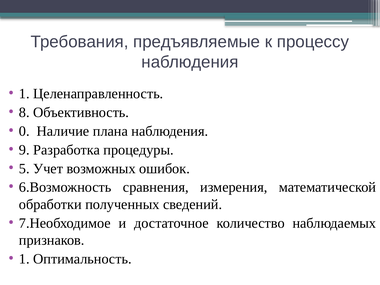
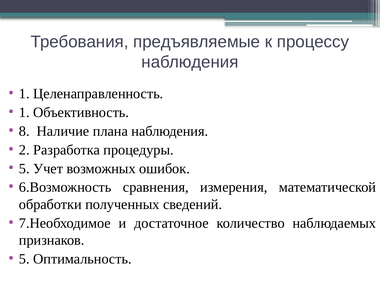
8 at (24, 112): 8 -> 1
0: 0 -> 8
9: 9 -> 2
1 at (24, 259): 1 -> 5
